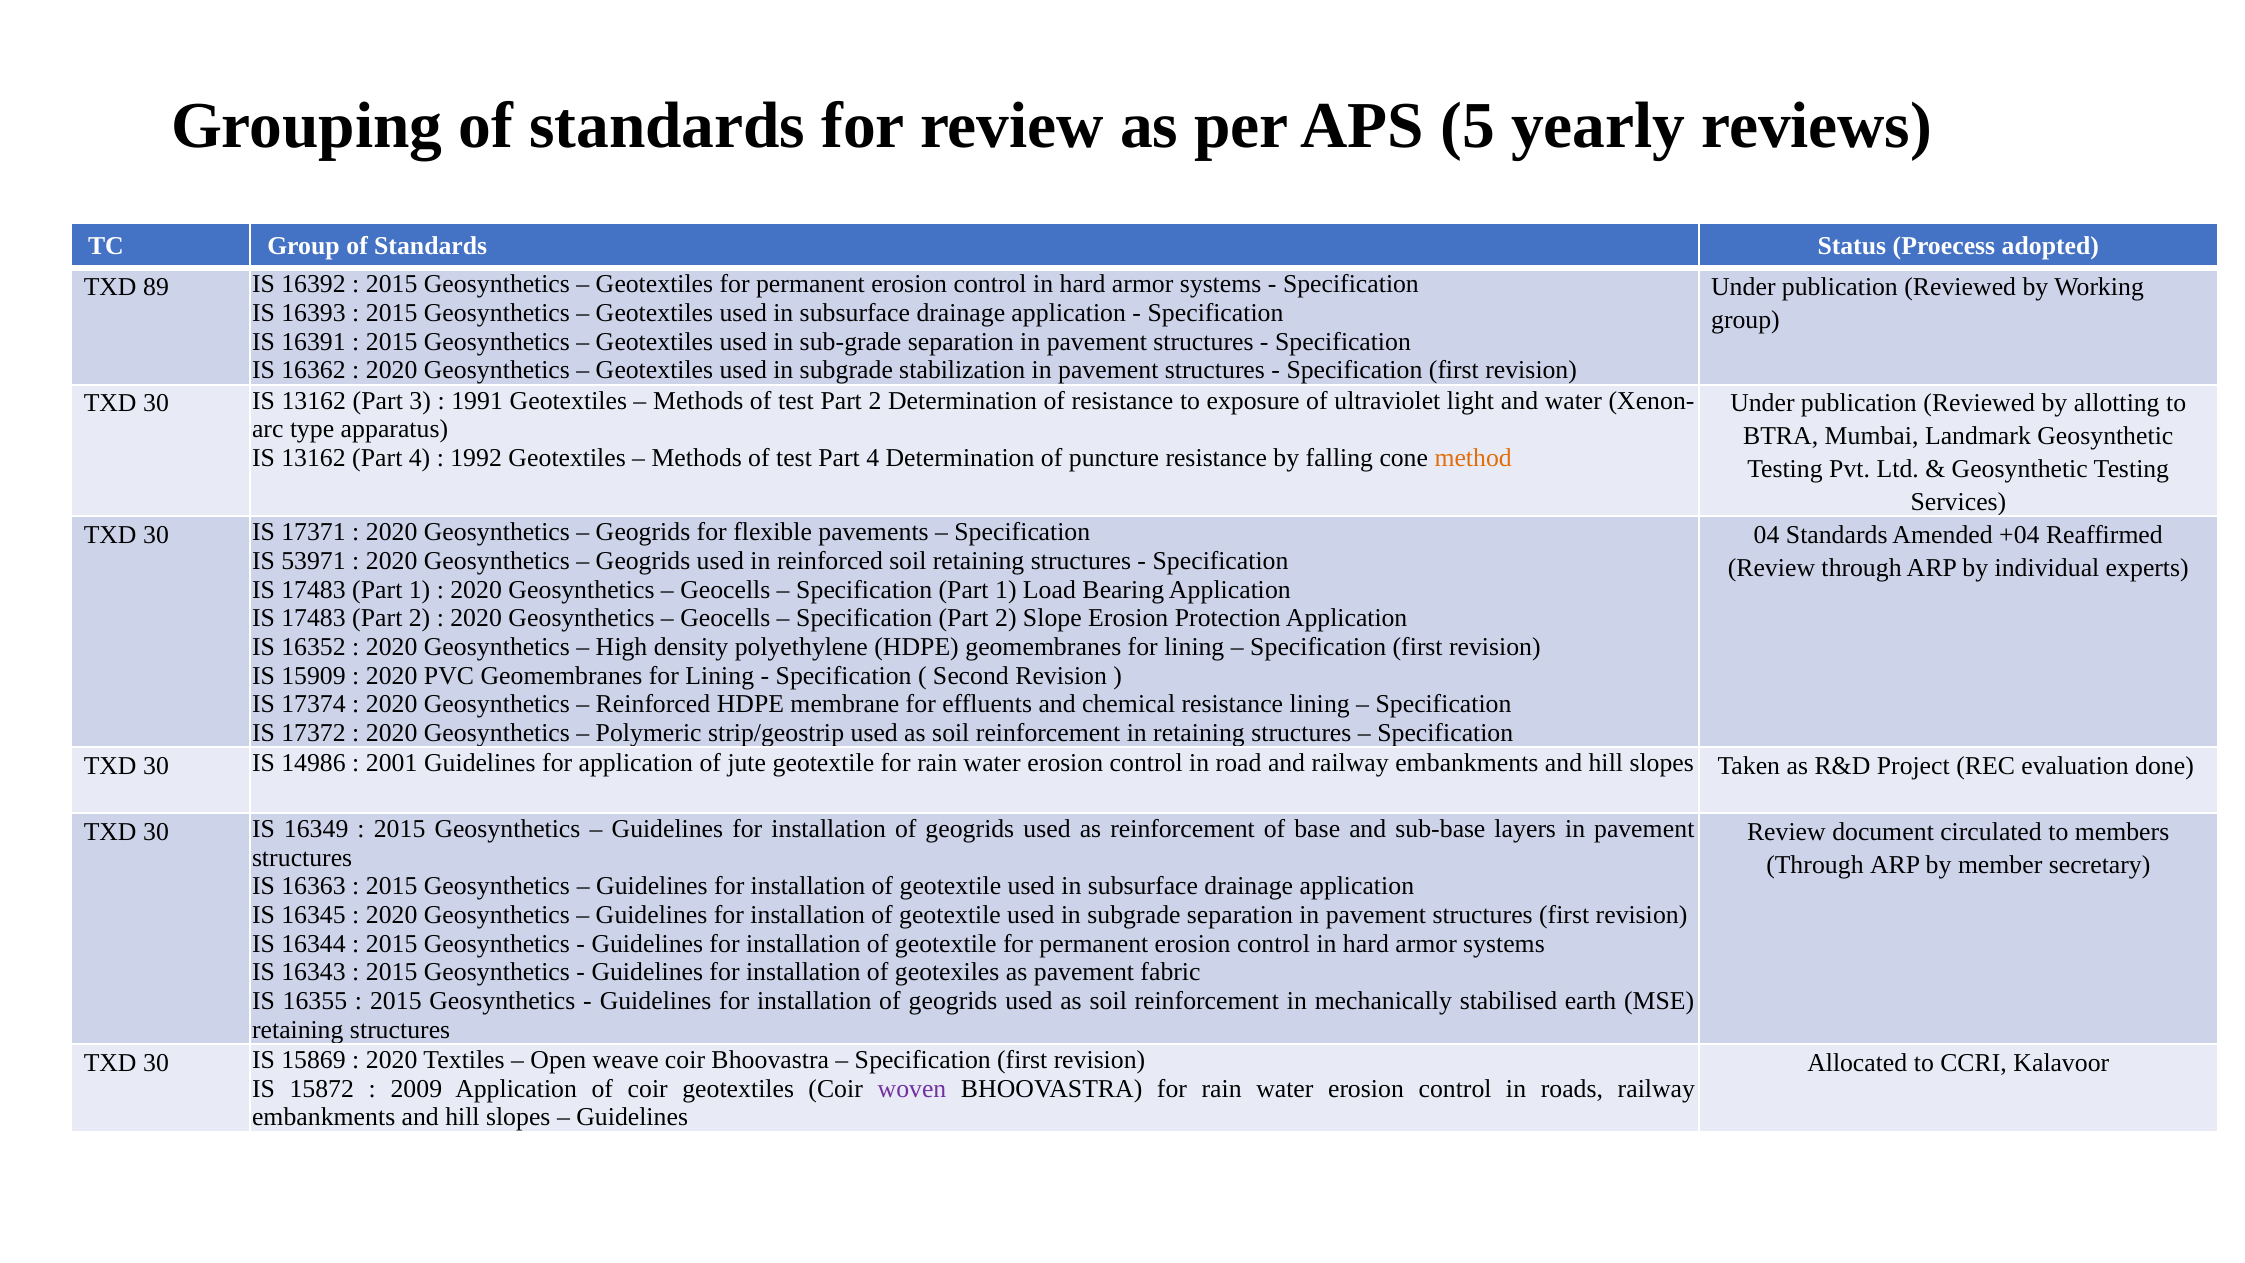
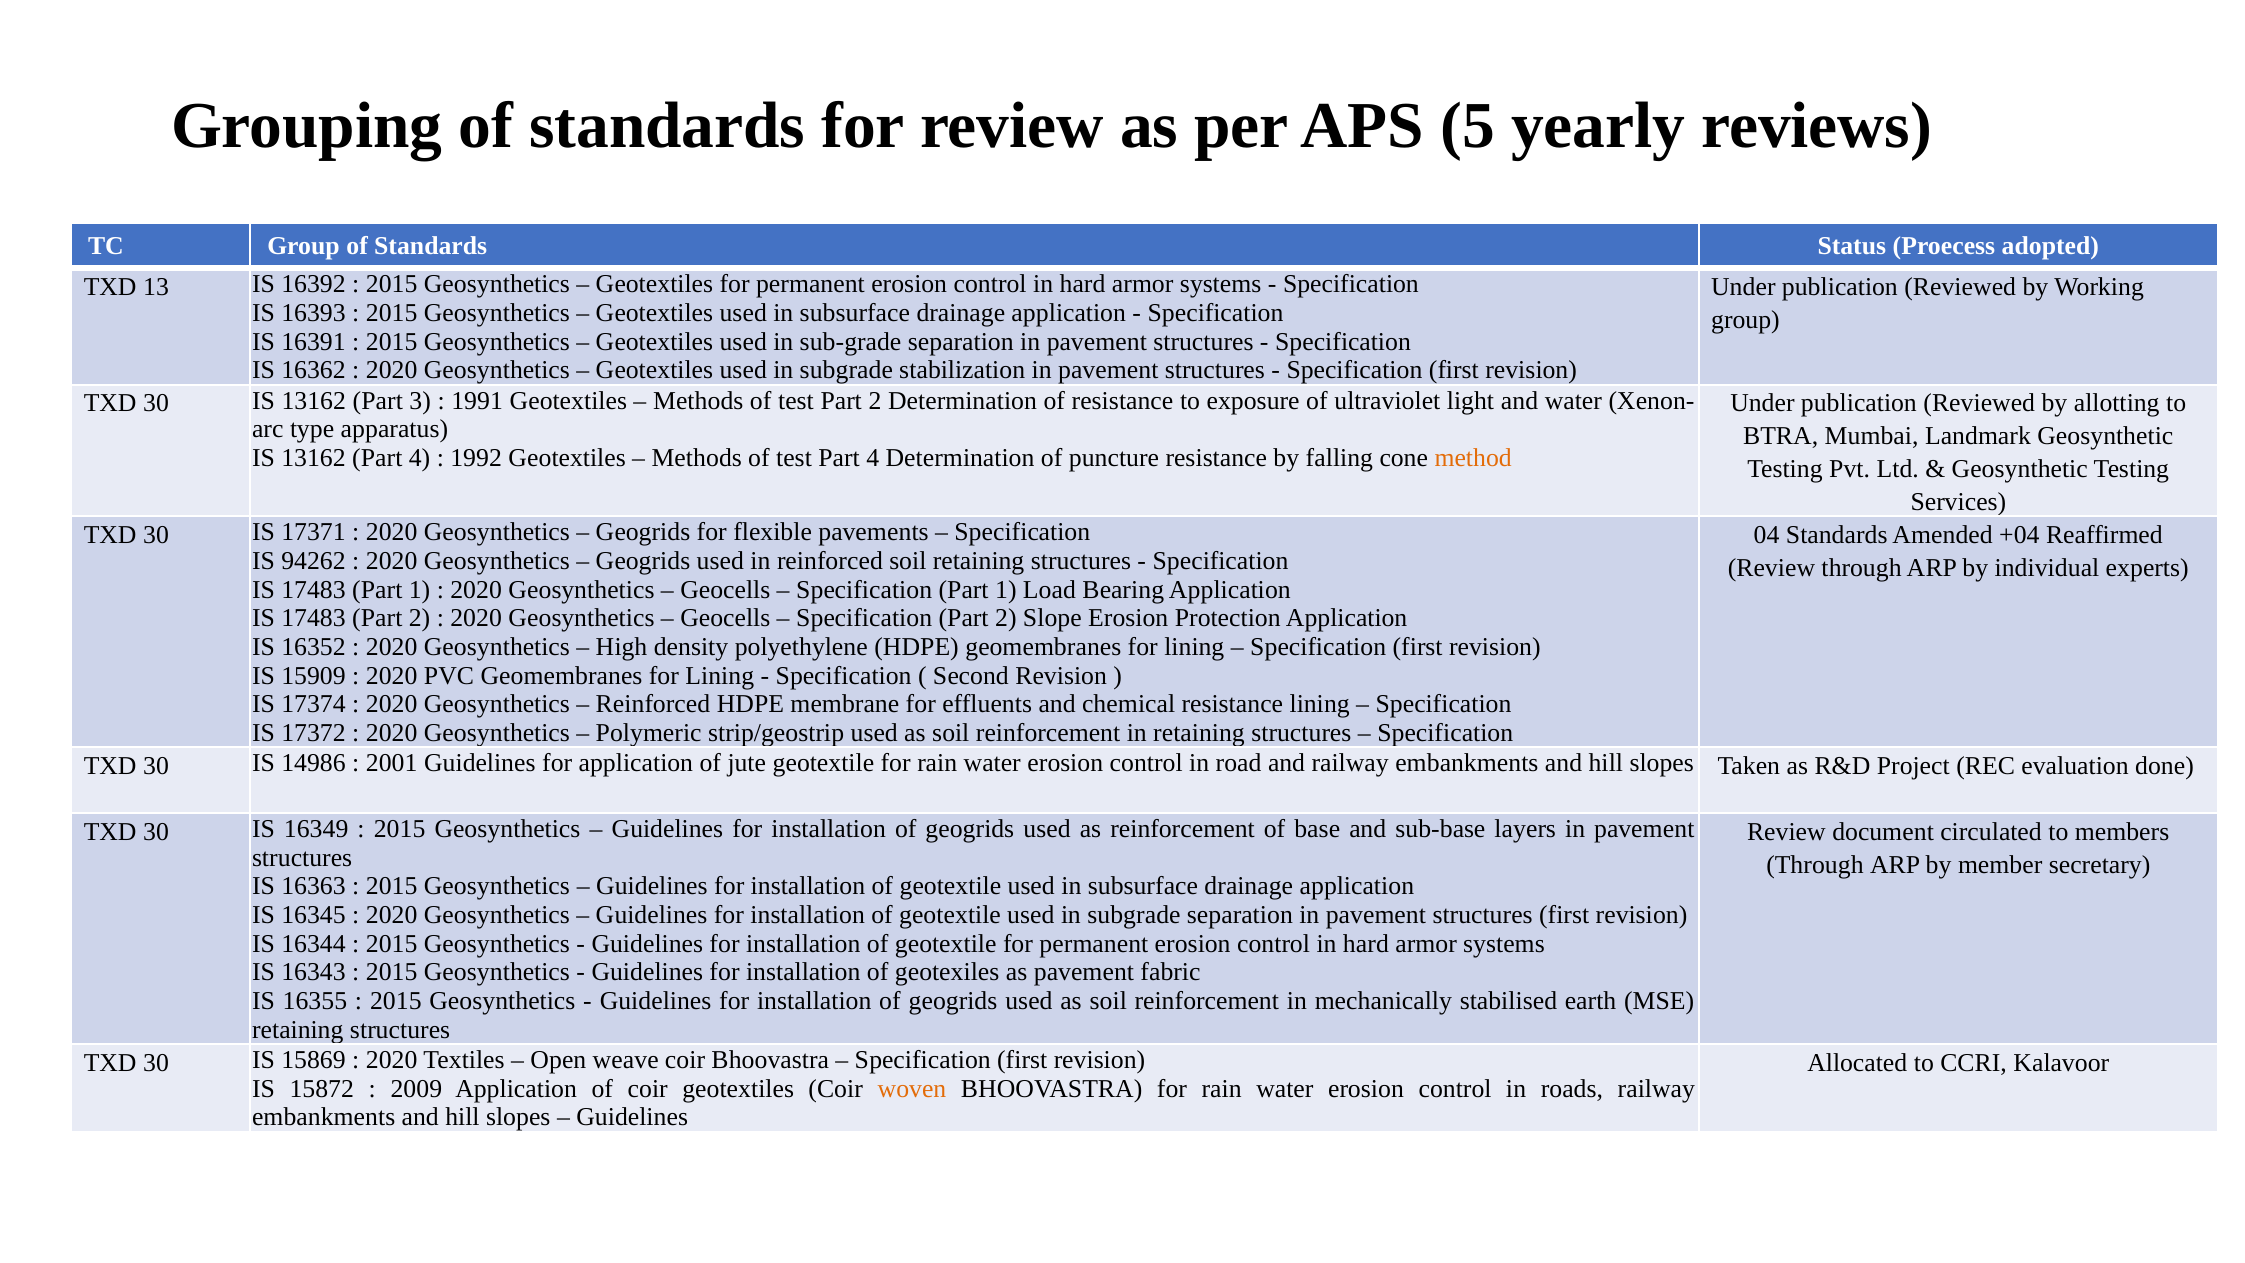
89: 89 -> 13
53971: 53971 -> 94262
woven colour: purple -> orange
